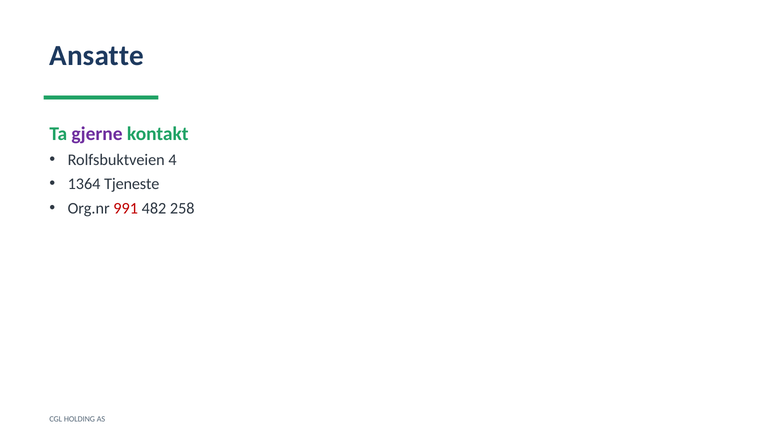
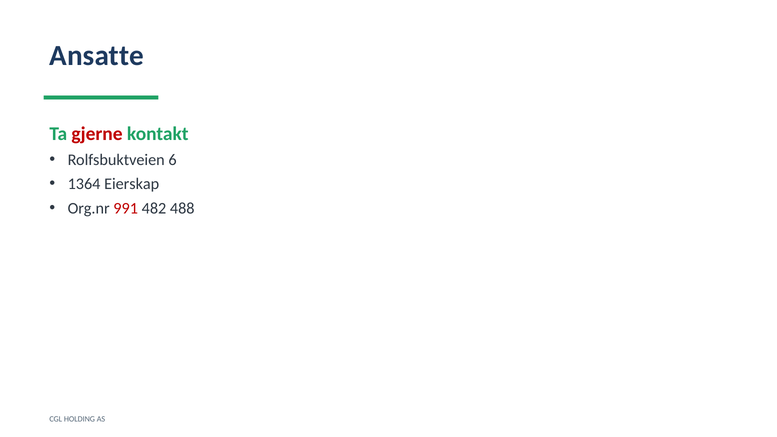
gjerne colour: purple -> red
4: 4 -> 6
Tjeneste: Tjeneste -> Eierskap
258: 258 -> 488
